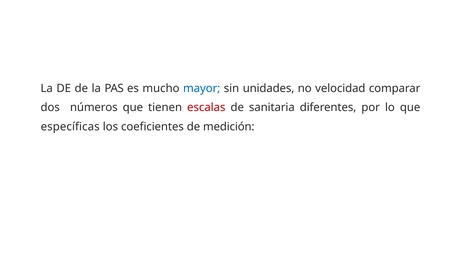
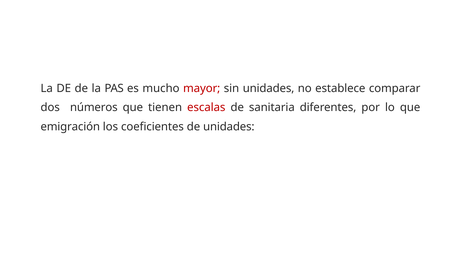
mayor colour: blue -> red
velocidad: velocidad -> establece
específicas: específicas -> emigración
de medición: medición -> unidades
